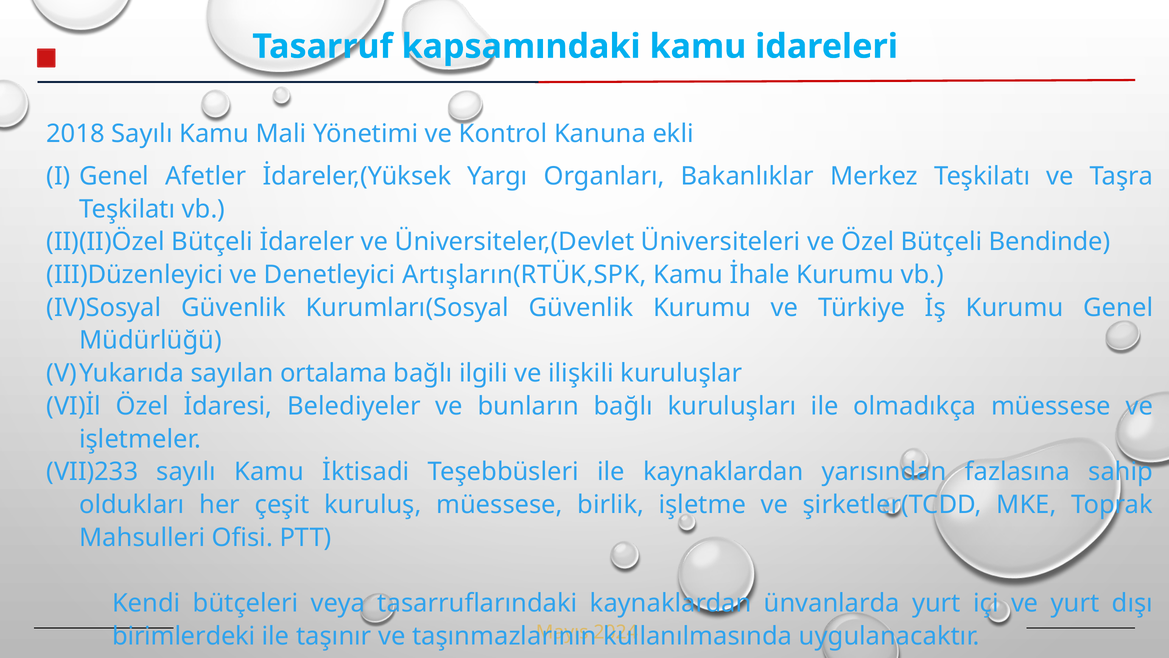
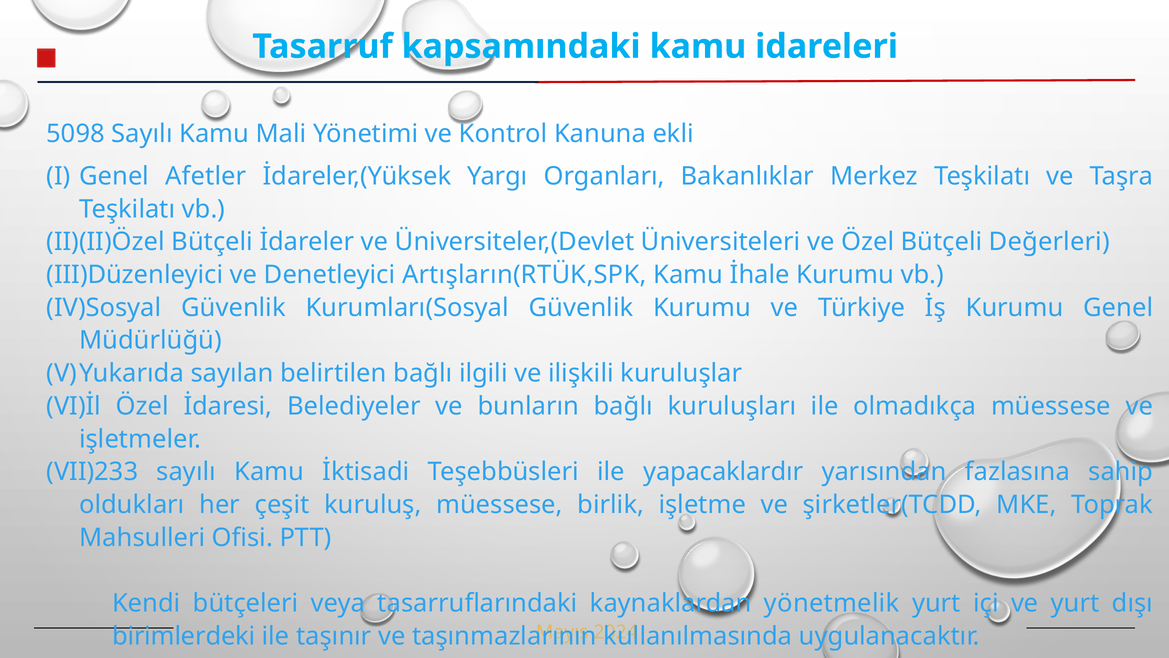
2018: 2018 -> 5098
Bendinde: Bendinde -> Değerleri
ortalama: ortalama -> belirtilen
ile kaynaklardan: kaynaklardan -> yapacaklardır
ünvanlarda: ünvanlarda -> yönetmelik
